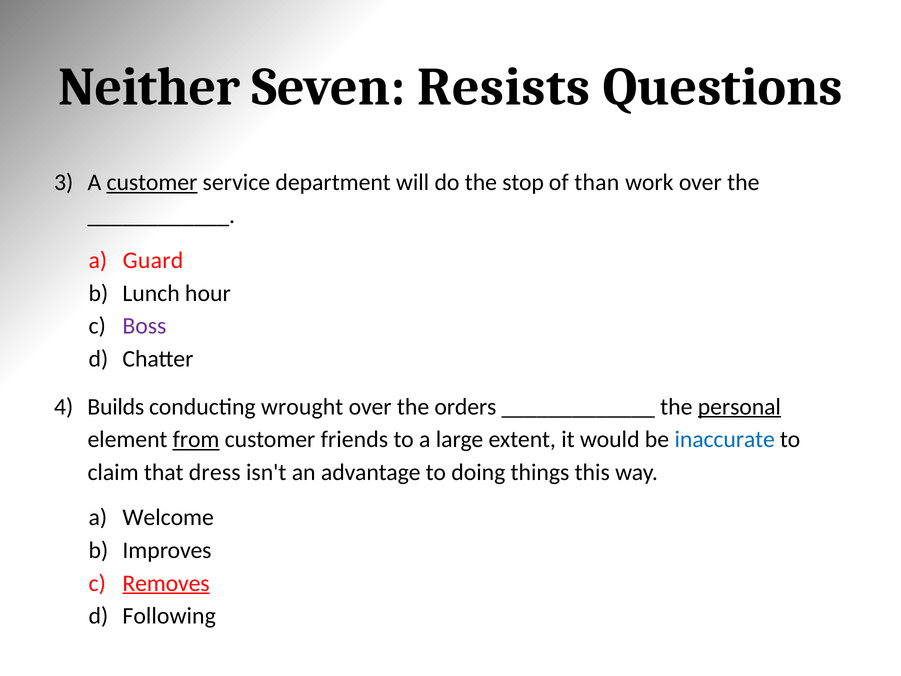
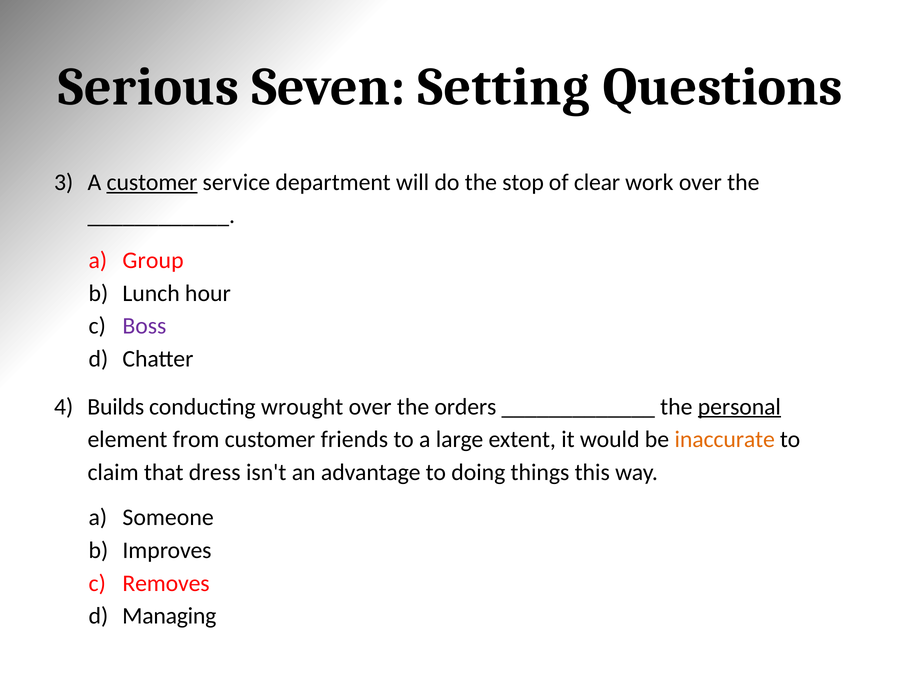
Neither: Neither -> Serious
Resists: Resists -> Setting
than: than -> clear
Guard: Guard -> Group
from underline: present -> none
inaccurate colour: blue -> orange
Welcome: Welcome -> Someone
Removes underline: present -> none
Following: Following -> Managing
